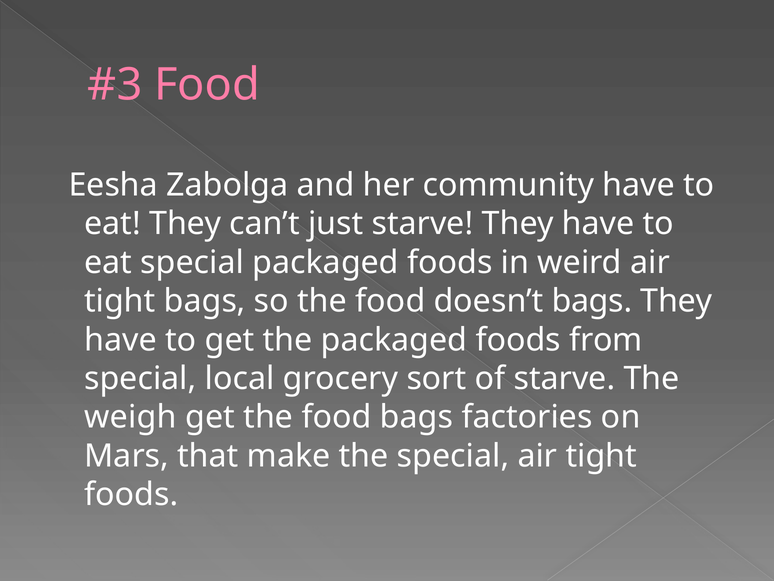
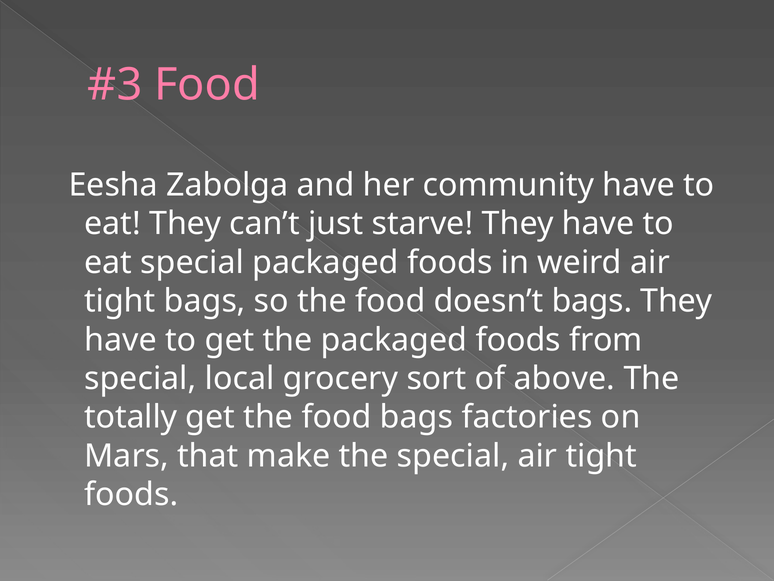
of starve: starve -> above
weigh: weigh -> totally
